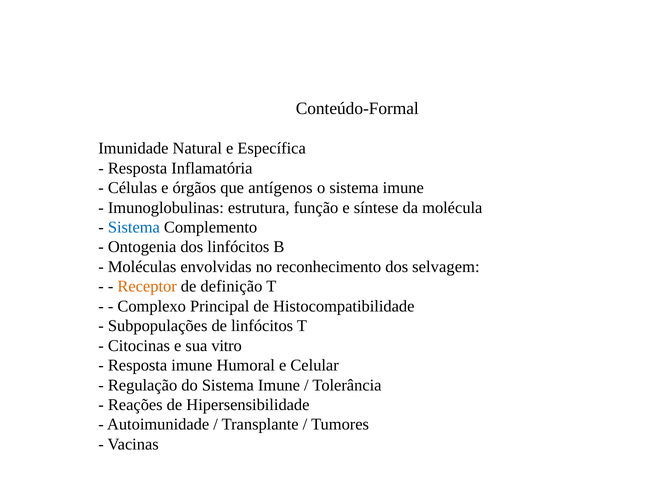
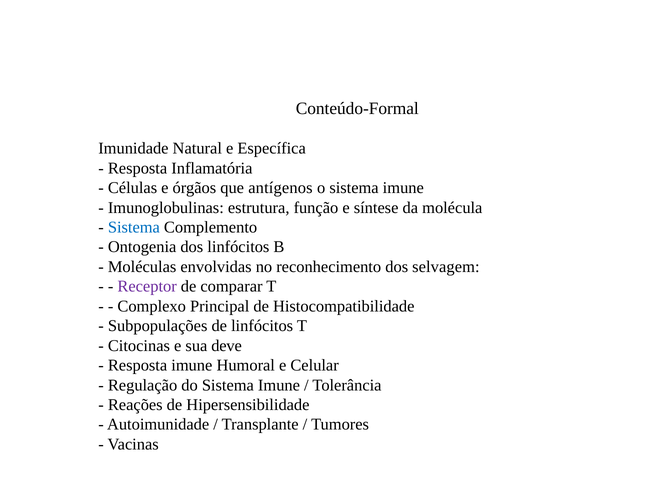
Receptor colour: orange -> purple
definição: definição -> comparar
vitro: vitro -> deve
